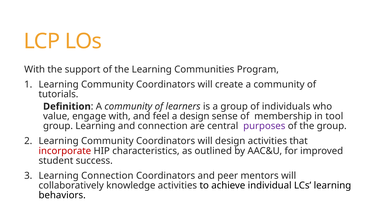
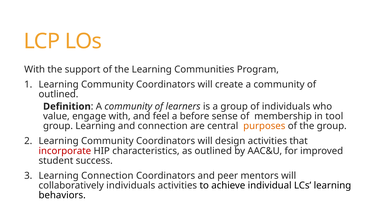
tutorials at (58, 94): tutorials -> outlined
a design: design -> before
purposes colour: purple -> orange
collaboratively knowledge: knowledge -> individuals
